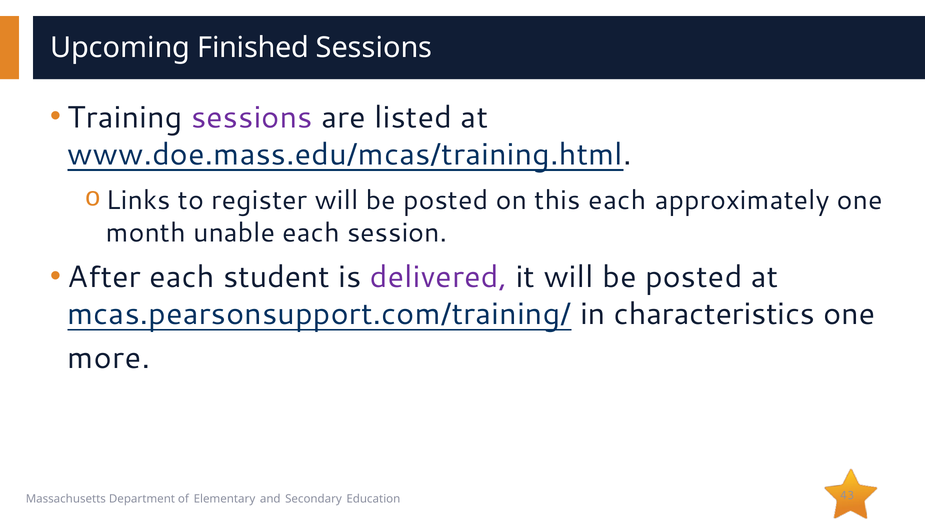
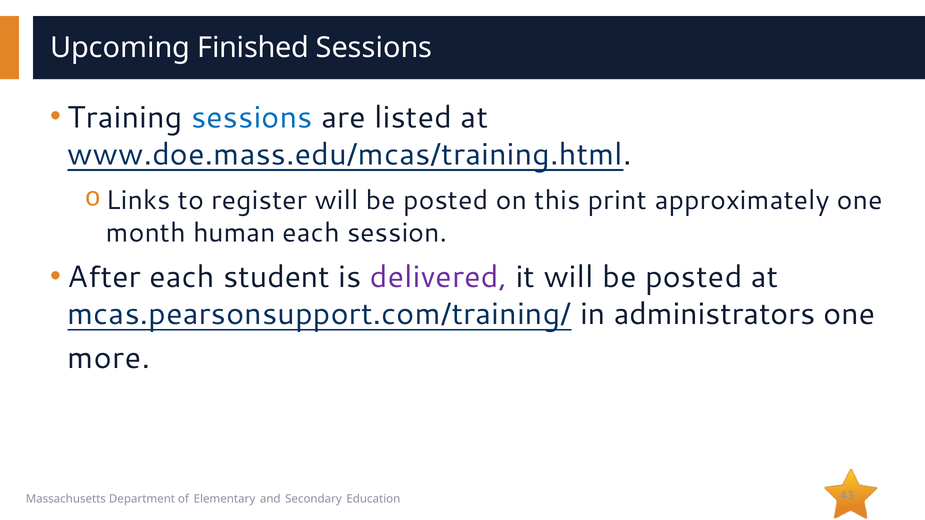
sessions at (252, 117) colour: purple -> blue
this each: each -> print
unable: unable -> human
characteristics: characteristics -> administrators
